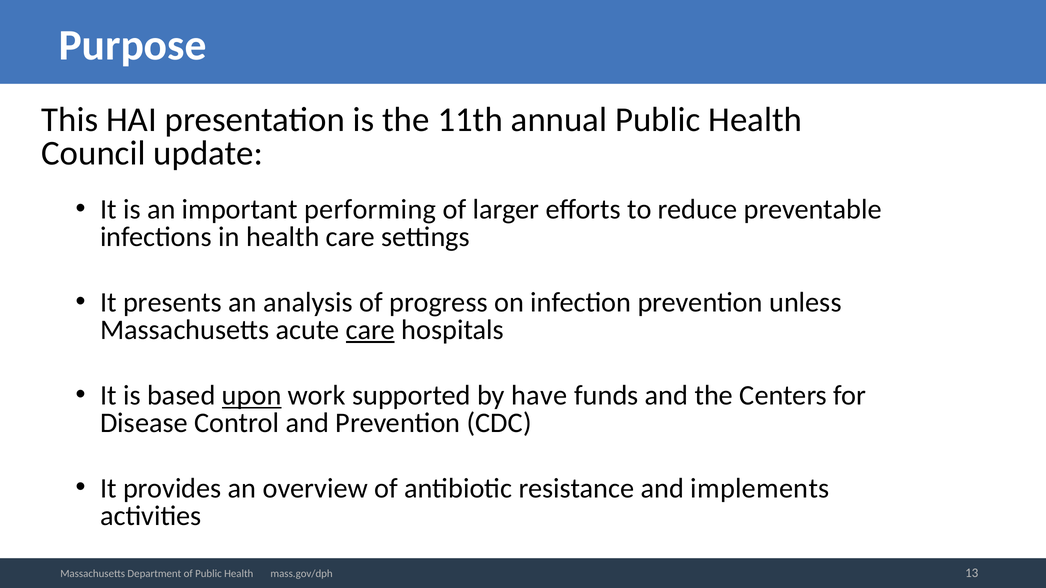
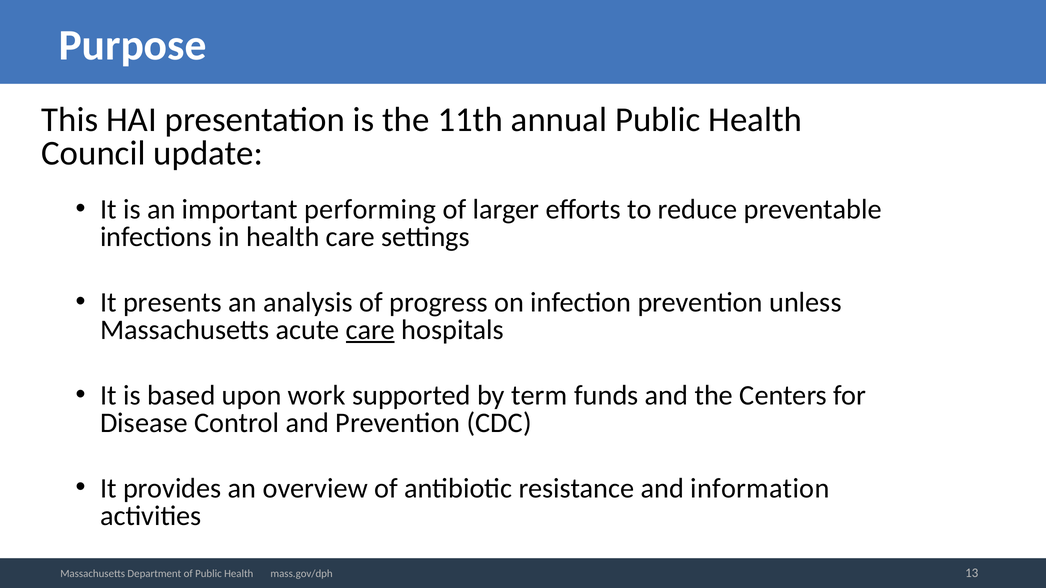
upon underline: present -> none
have: have -> term
implements: implements -> information
